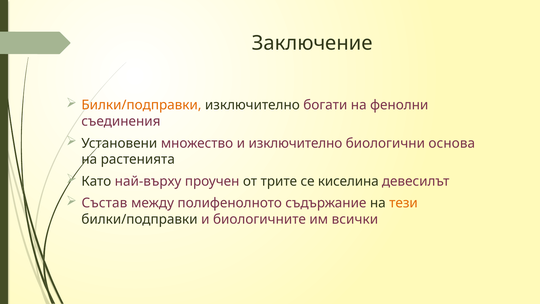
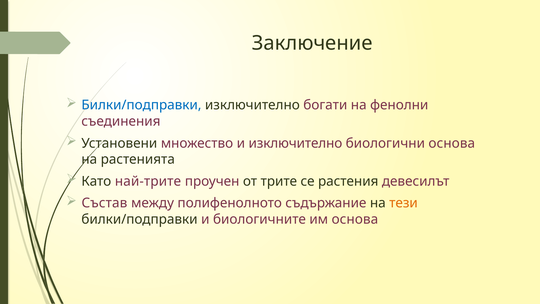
Билки/подправки at (141, 105) colour: orange -> blue
най-върху: най-върху -> най-трите
киселина: киселина -> растения
им всички: всички -> основа
